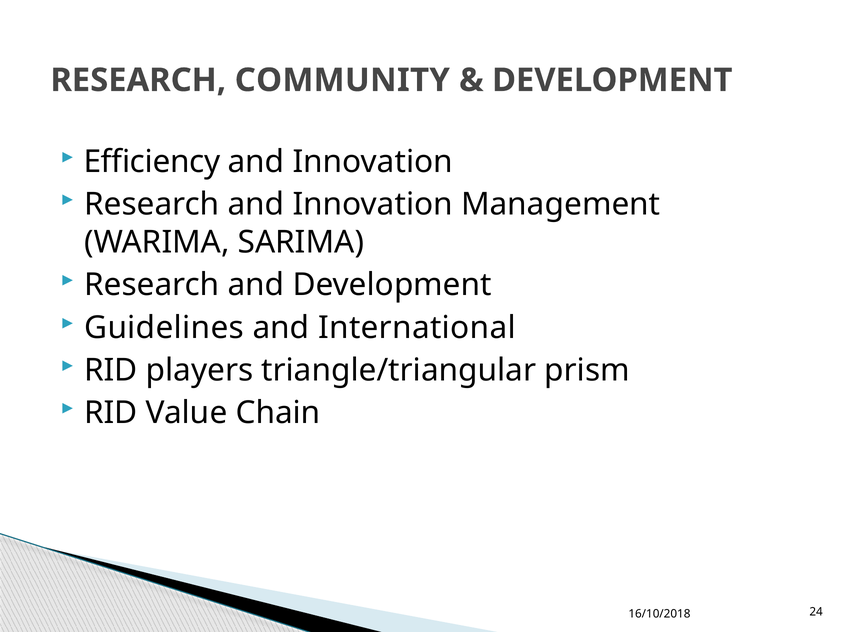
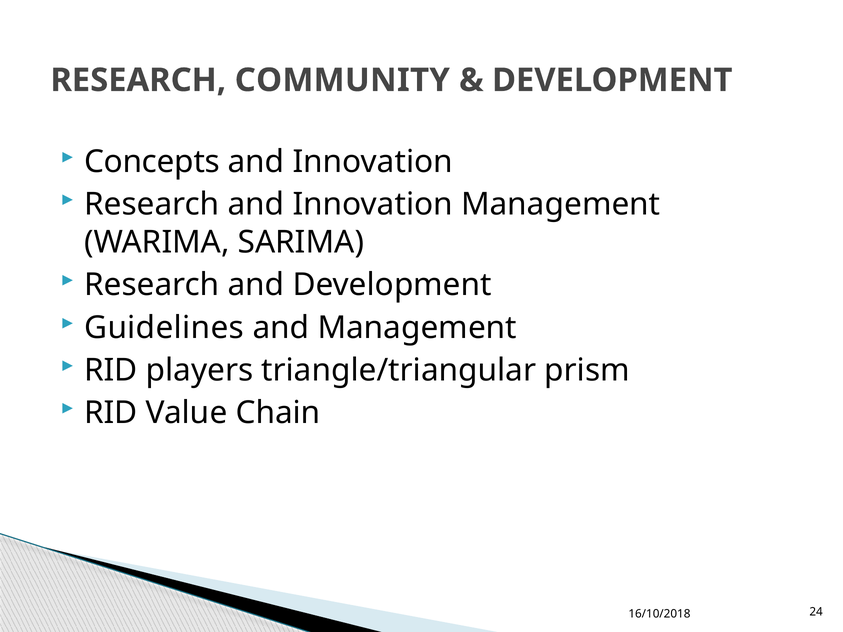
Efficiency: Efficiency -> Concepts
and International: International -> Management
